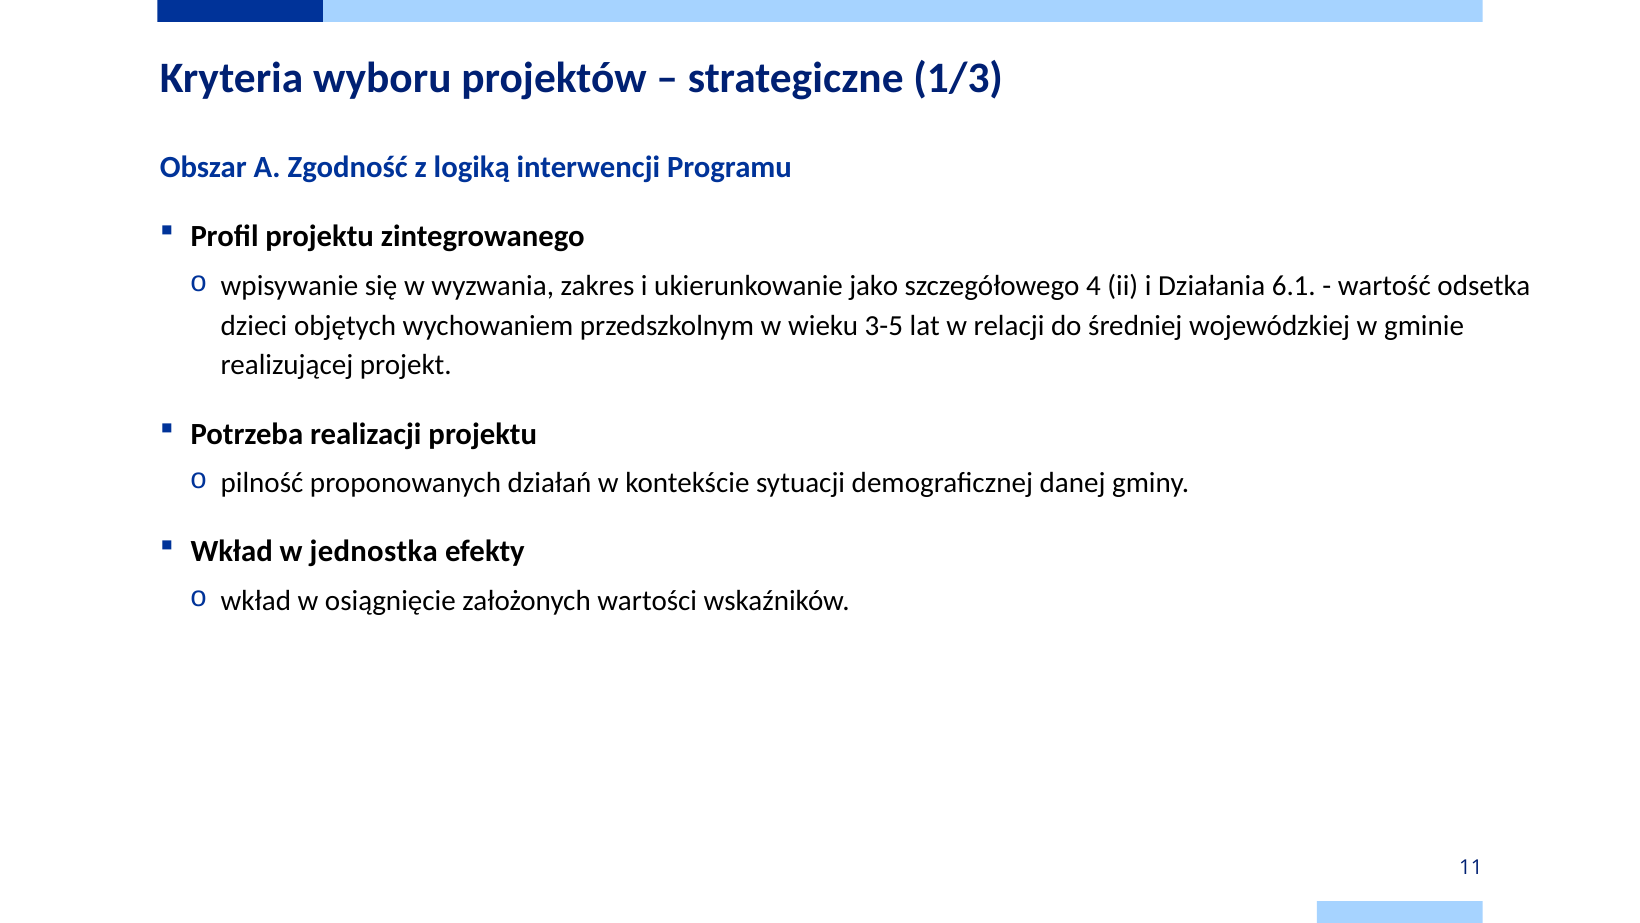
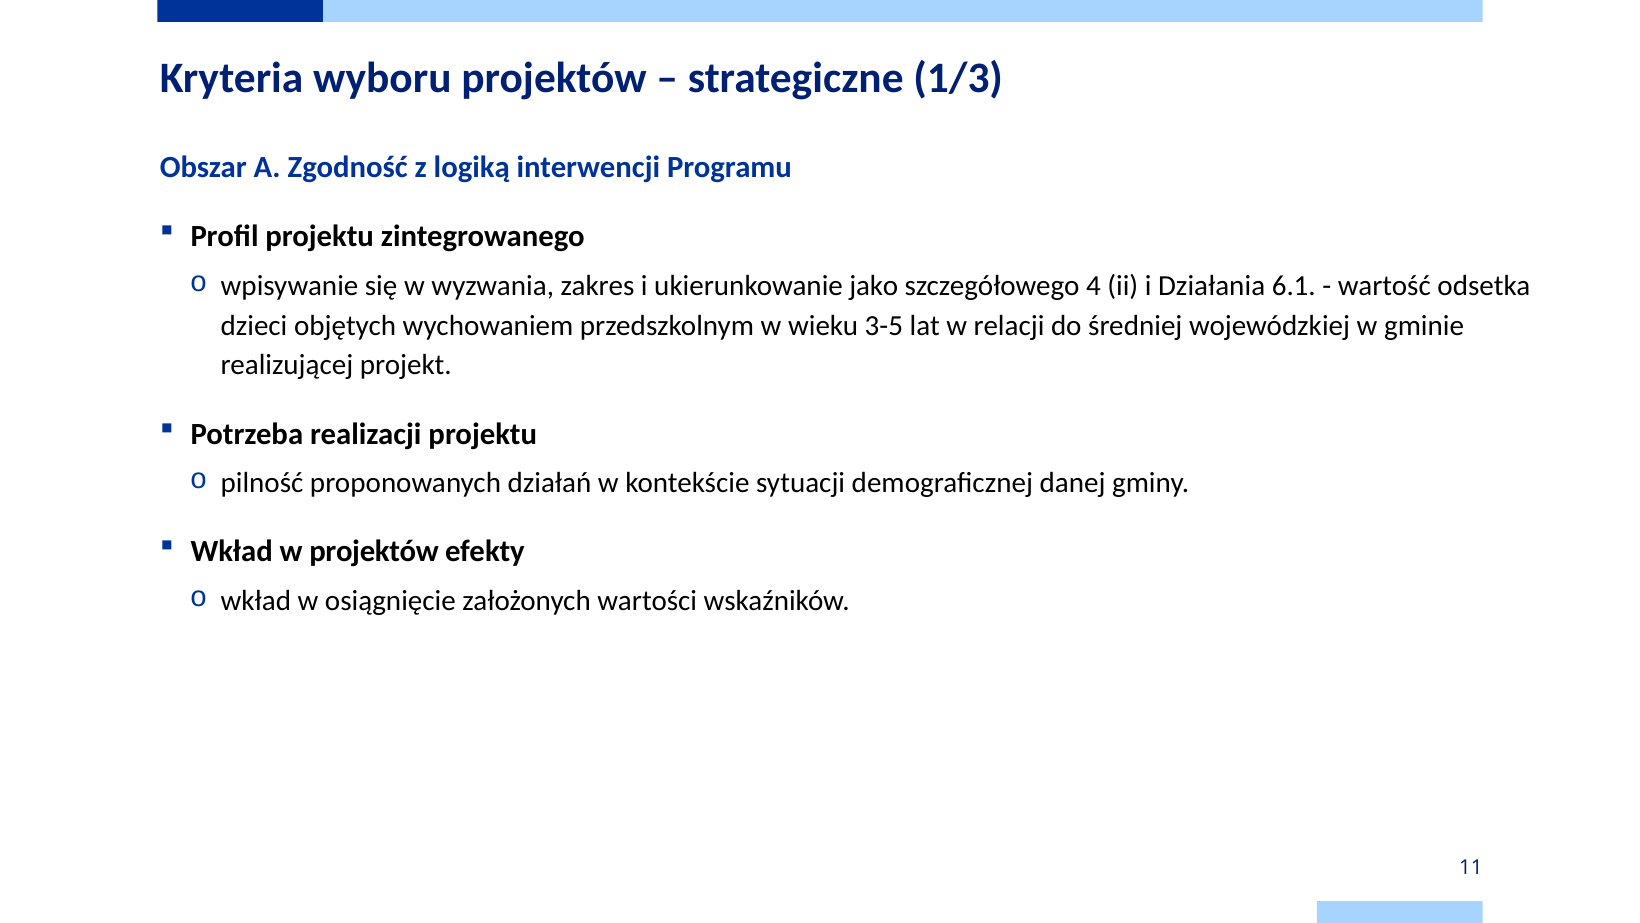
w jednostka: jednostka -> projektów
